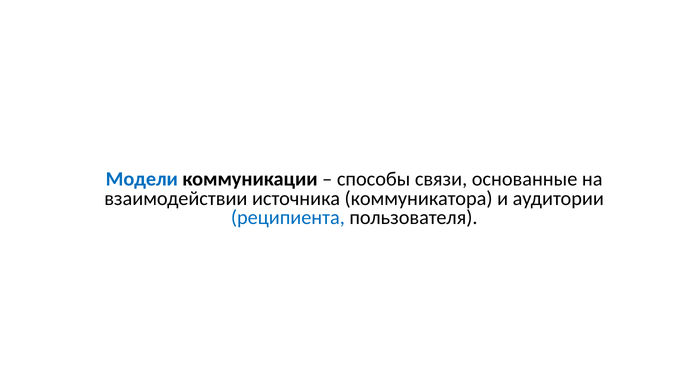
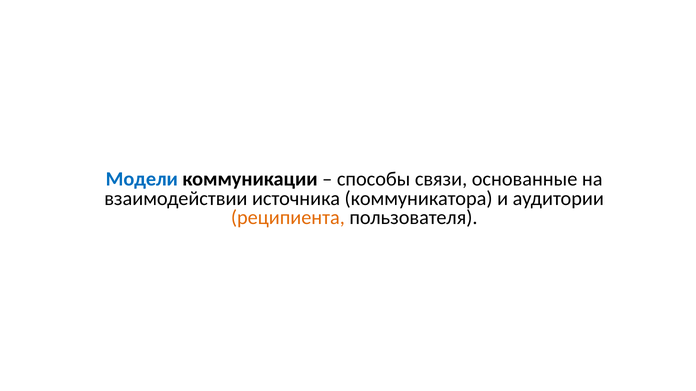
реципиента colour: blue -> orange
